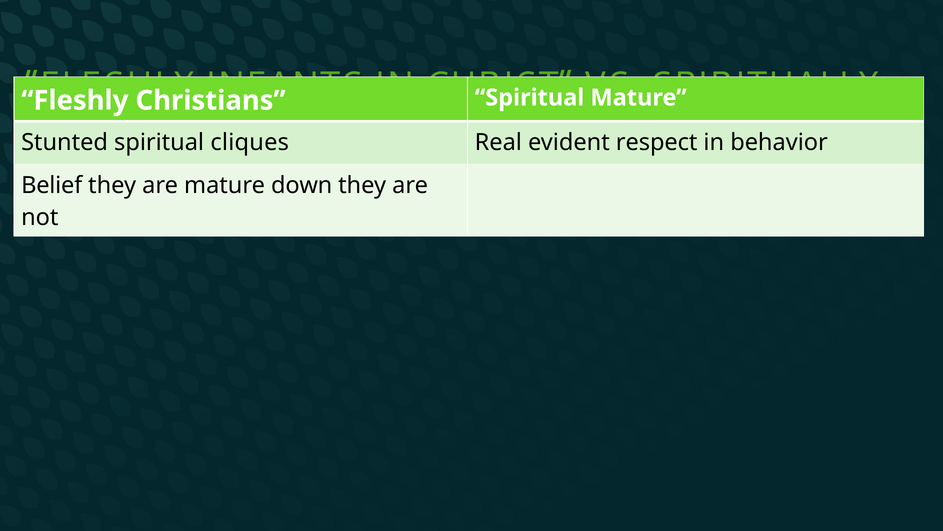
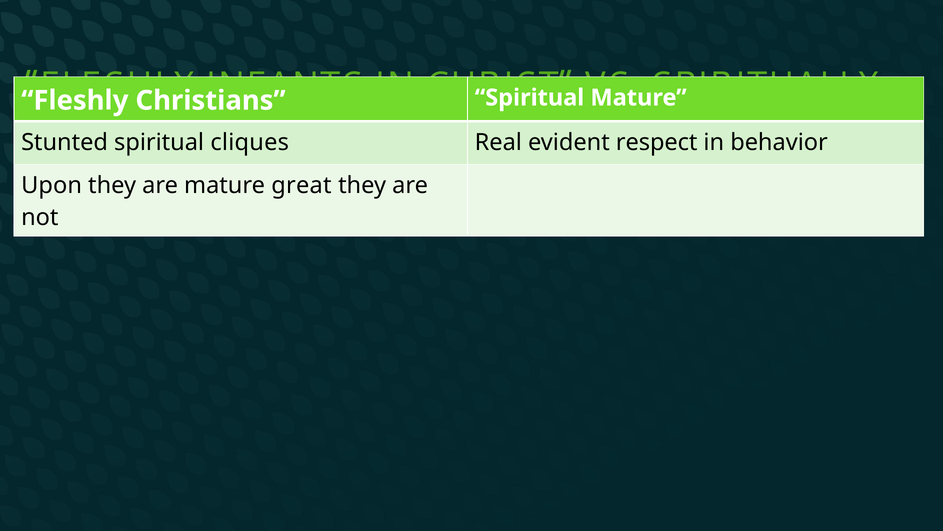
Belief: Belief -> Upon
down: down -> great
